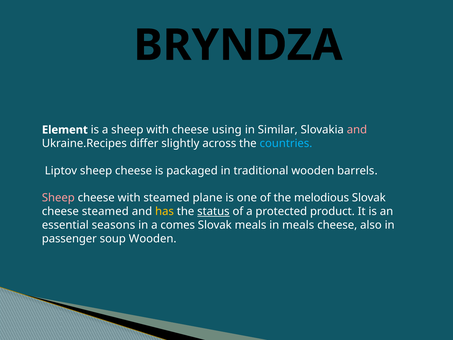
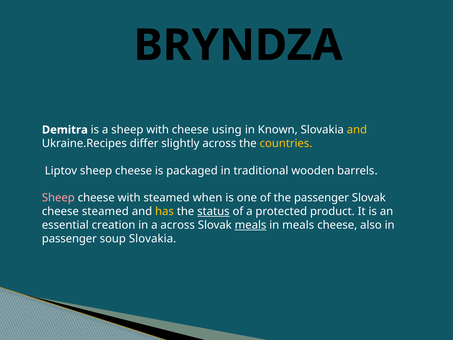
Element: Element -> Demitra
Similar: Similar -> Known
and at (357, 130) colour: pink -> yellow
countries colour: light blue -> yellow
plane: plane -> when
the melodious: melodious -> passenger
seasons: seasons -> creation
a comes: comes -> across
meals at (251, 225) underline: none -> present
soup Wooden: Wooden -> Slovakia
